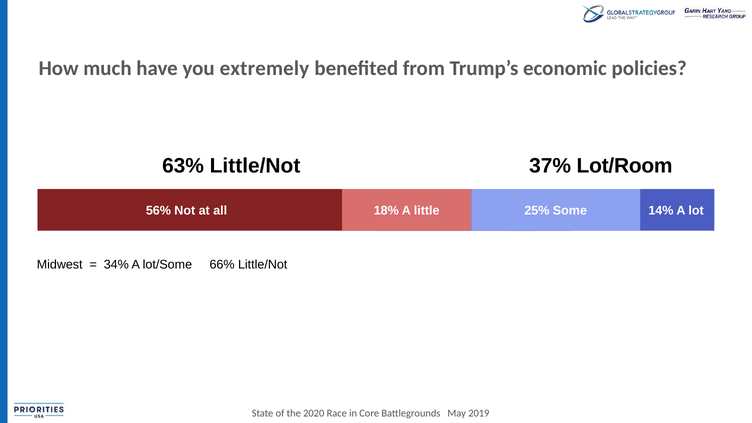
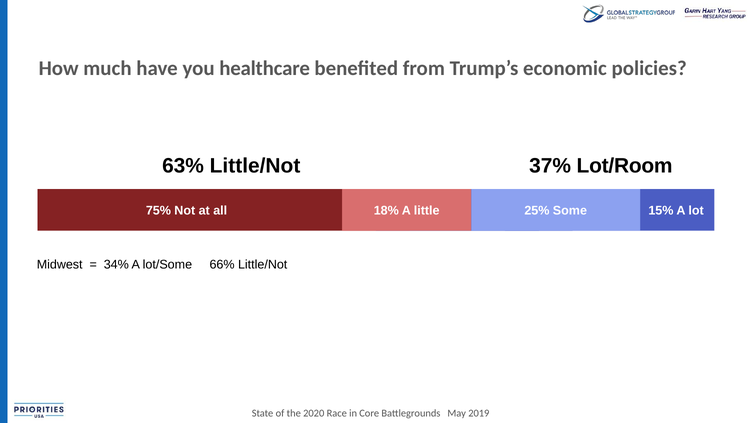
extremely: extremely -> healthcare
56%: 56% -> 75%
14%: 14% -> 15%
